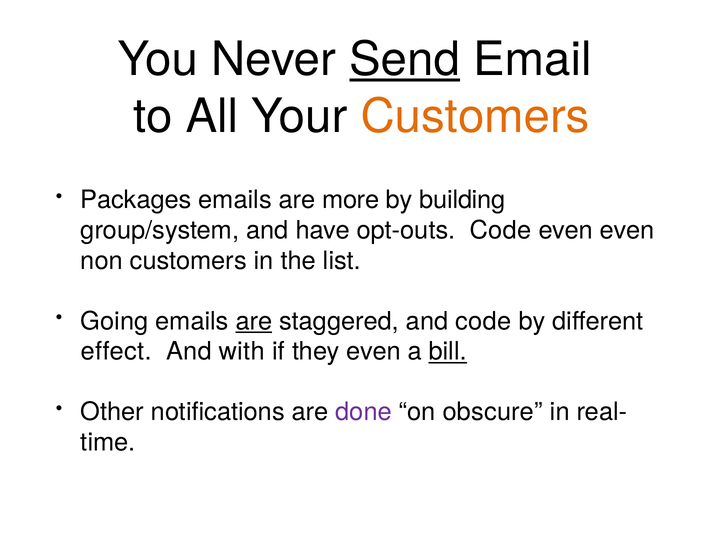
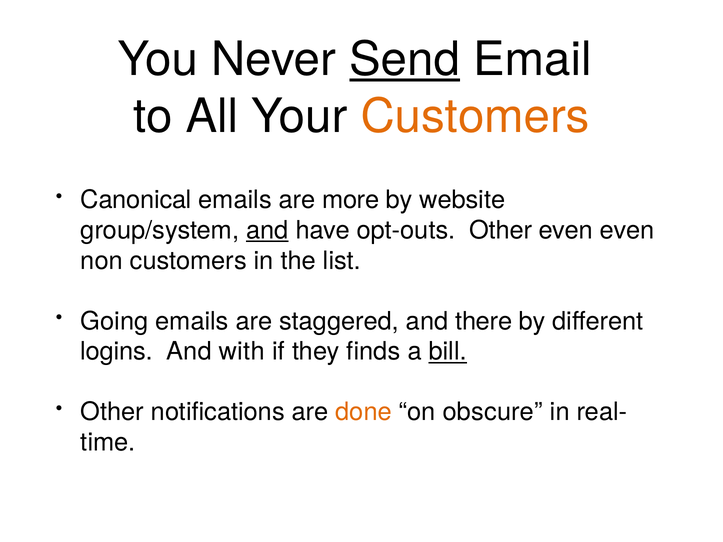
Packages: Packages -> Canonical
building: building -> website
and at (267, 231) underline: none -> present
opt-outs Code: Code -> Other
are at (254, 321) underline: present -> none
and code: code -> there
effect: effect -> logins
they even: even -> finds
done colour: purple -> orange
